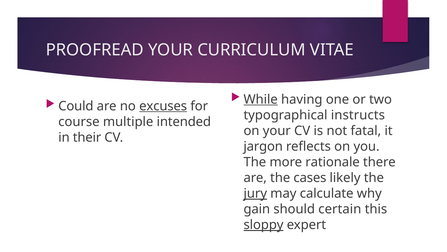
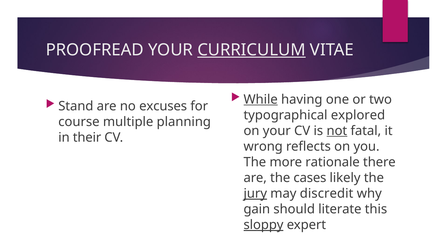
CURRICULUM underline: none -> present
Could: Could -> Stand
excuses underline: present -> none
instructs: instructs -> explored
intended: intended -> planning
not underline: none -> present
jargon: jargon -> wrong
calculate: calculate -> discredit
certain: certain -> literate
